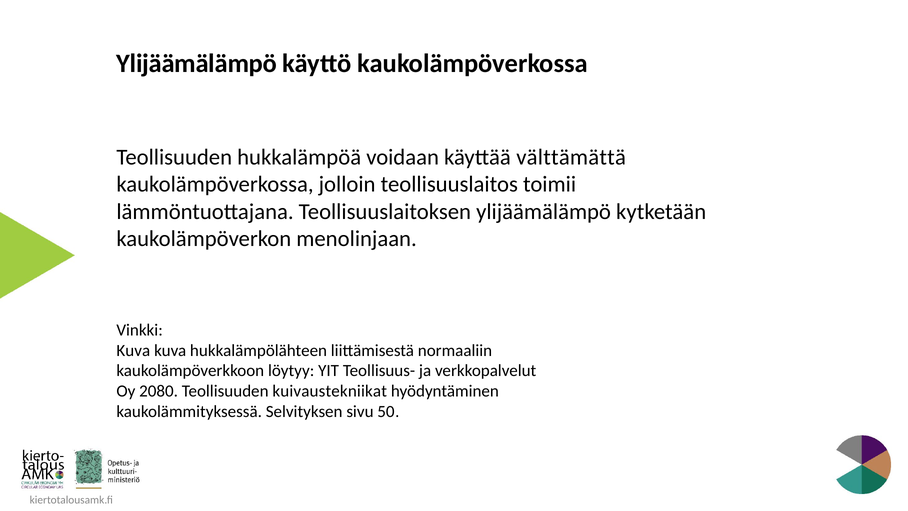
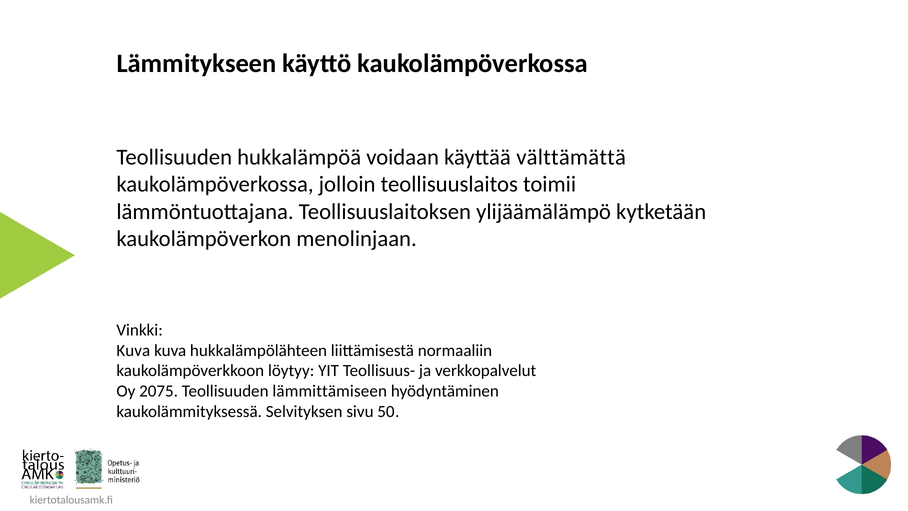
Ylijäämälämpö at (197, 64): Ylijäämälämpö -> Lämmitykseen
2080: 2080 -> 2075
kuivaustekniikat: kuivaustekniikat -> lämmittämiseen
